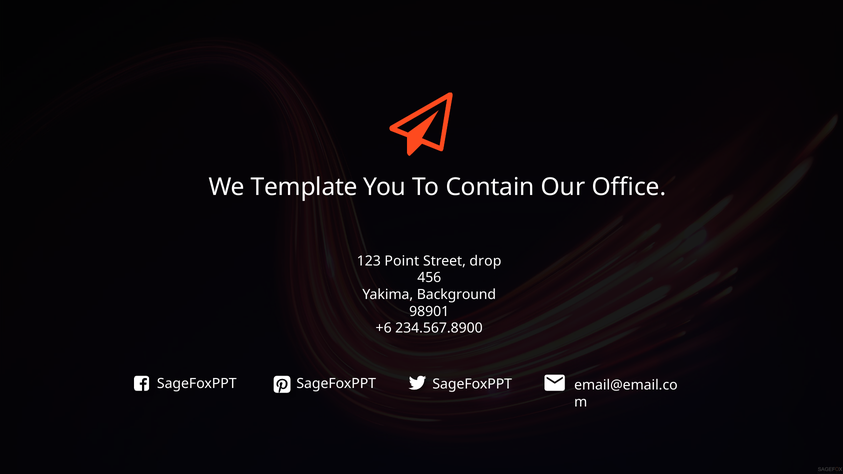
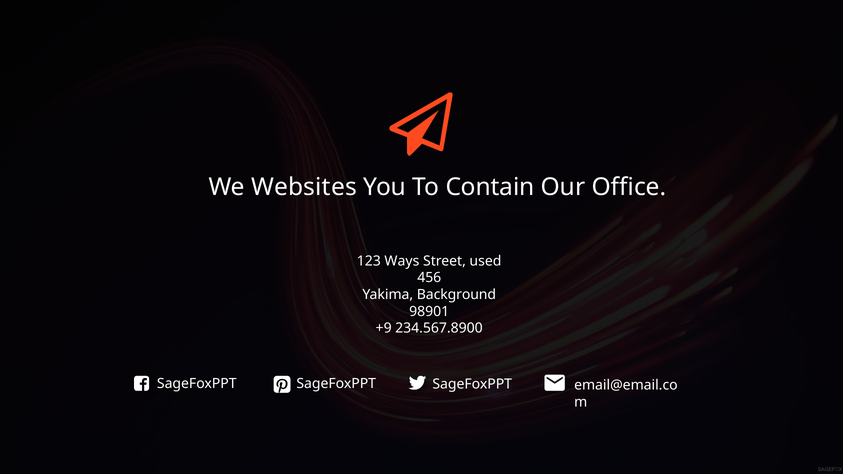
Template: Template -> Websites
Point: Point -> Ways
drop: drop -> used
+6: +6 -> +9
